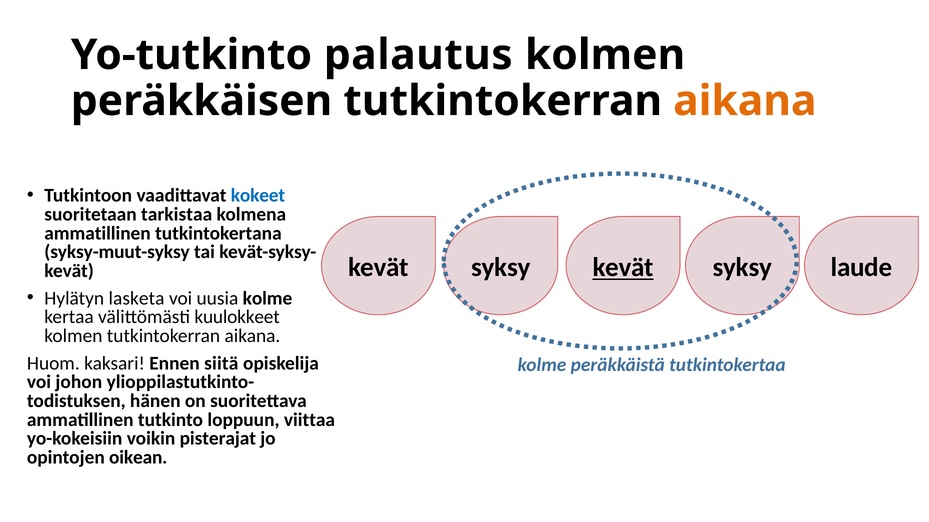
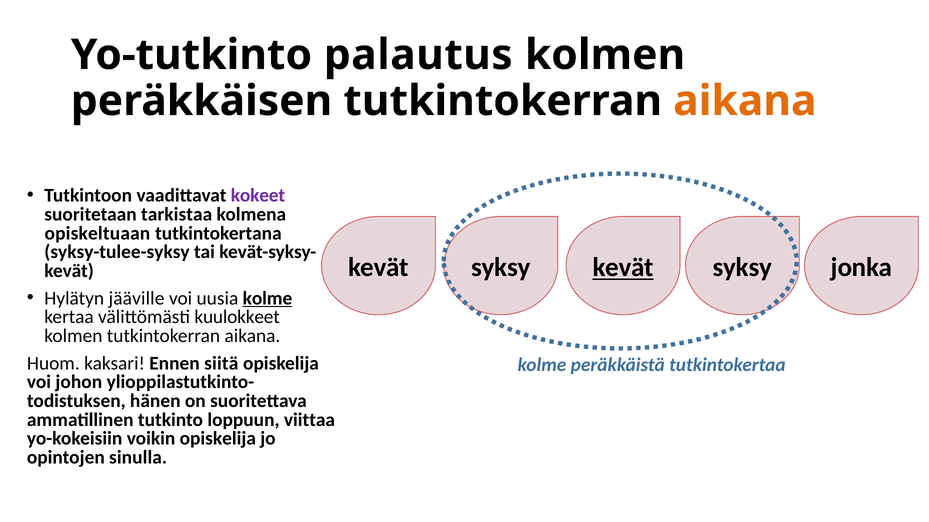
kokeet colour: blue -> purple
ammatillinen at (98, 233): ammatillinen -> opiskeltuaan
syksy-muut-syksy: syksy-muut-syksy -> syksy-tulee-syksy
laude: laude -> jonka
lasketa: lasketa -> jääville
kolme at (267, 299) underline: none -> present
voikin pisterajat: pisterajat -> opiskelija
oikean: oikean -> sinulla
